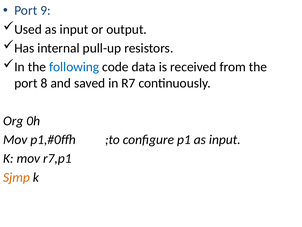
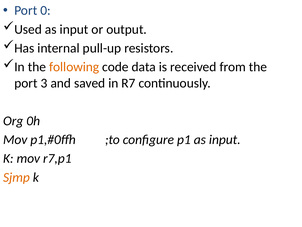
9: 9 -> 0
following colour: blue -> orange
8: 8 -> 3
